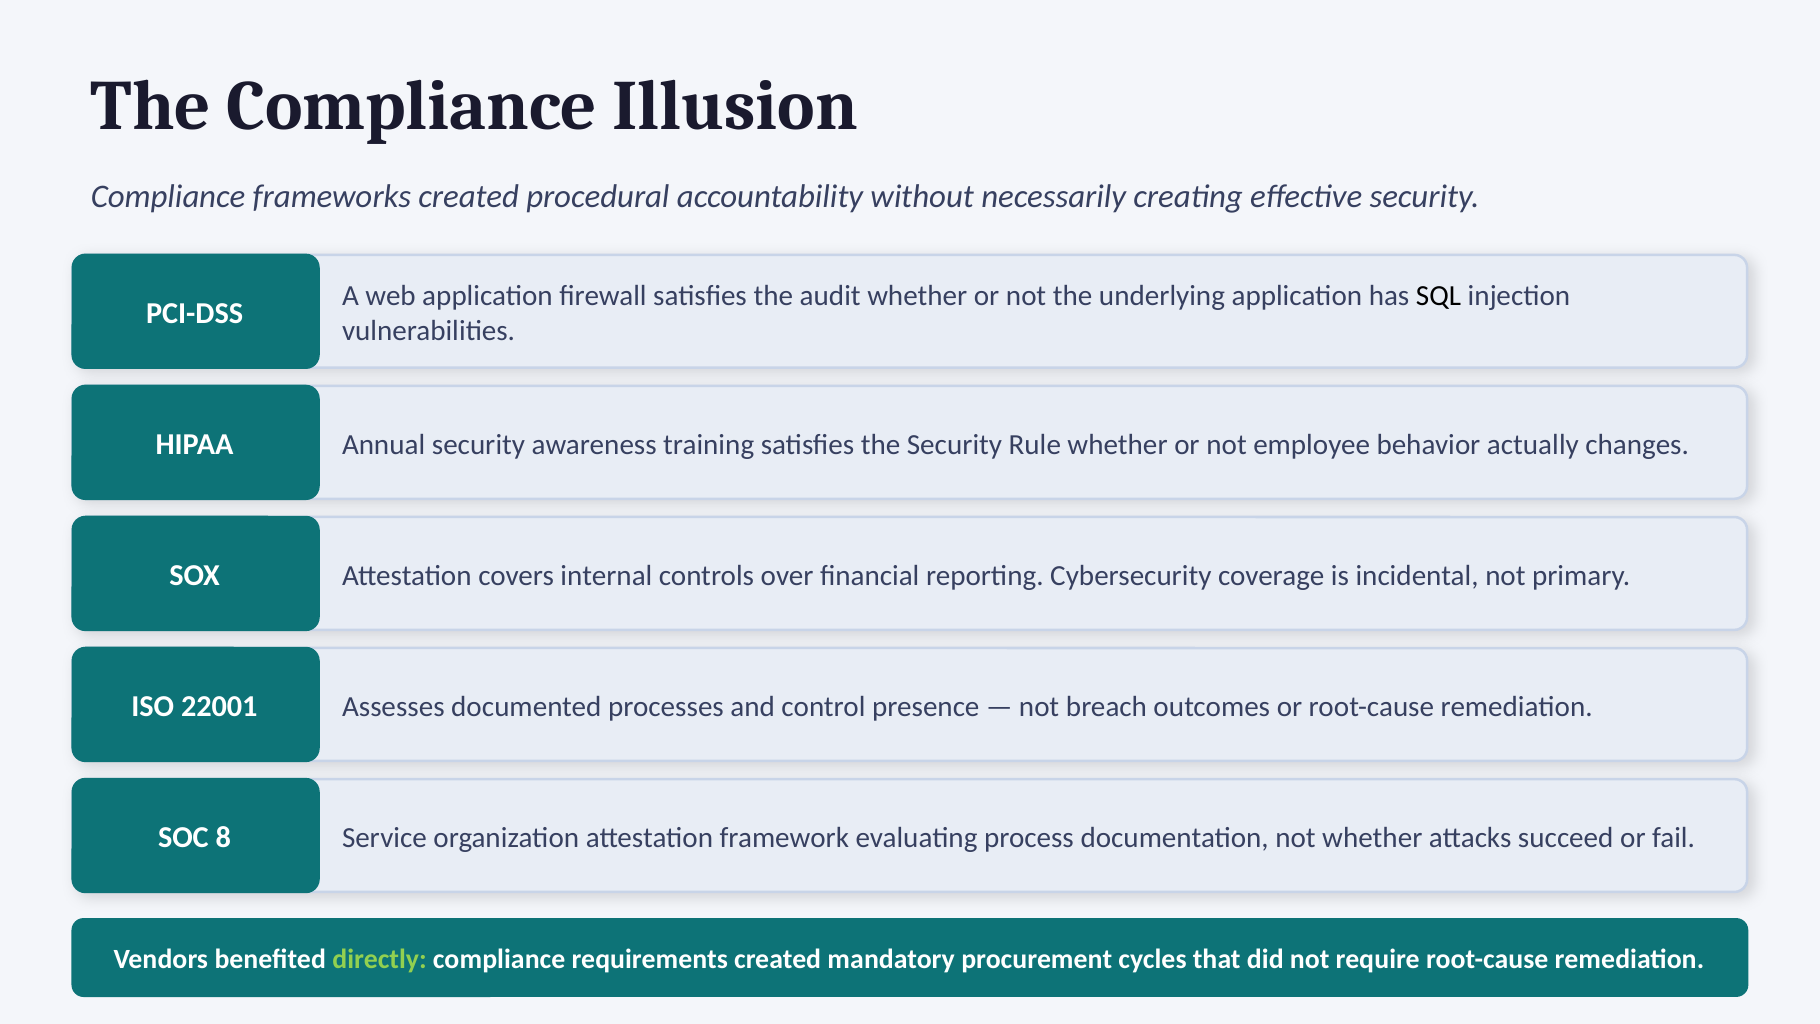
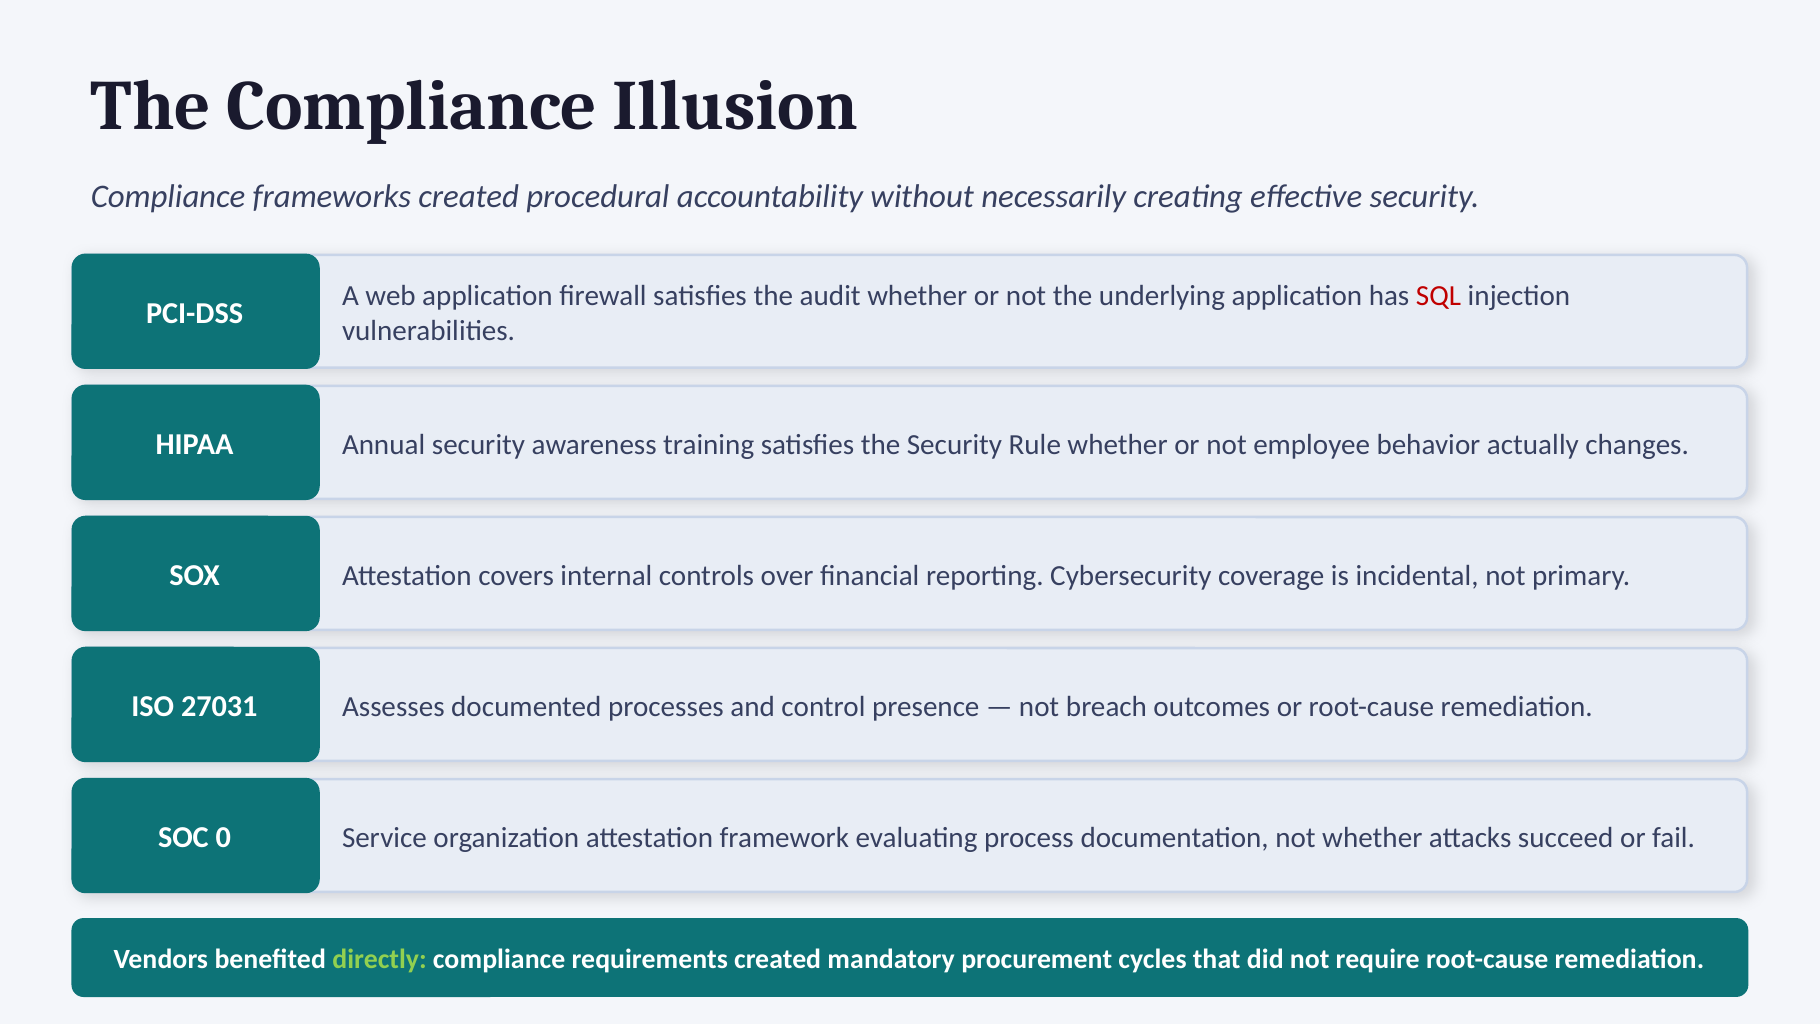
SQL colour: black -> red
22001: 22001 -> 27031
8: 8 -> 0
